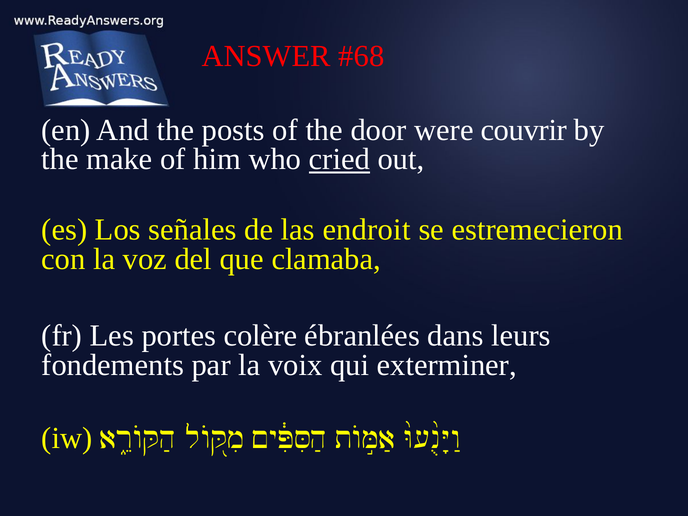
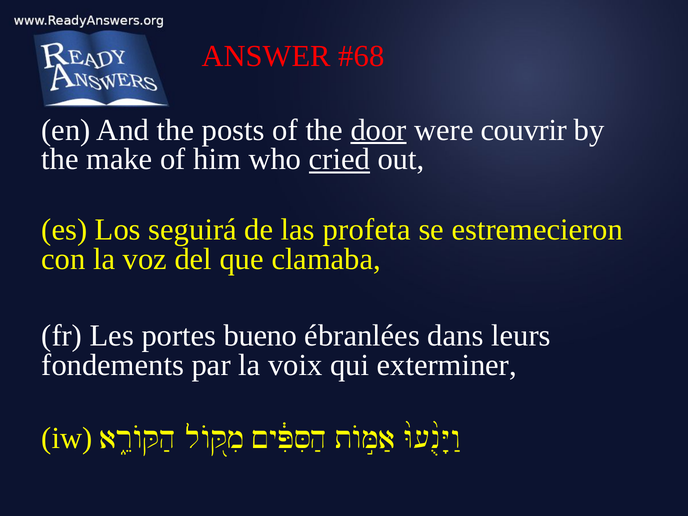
door underline: none -> present
señales: señales -> seguirá
endroit: endroit -> profeta
colère: colère -> bueno
